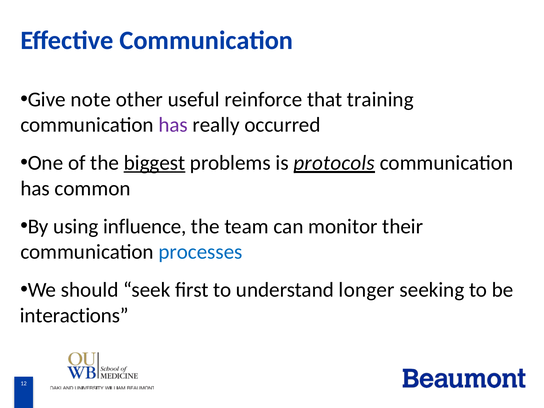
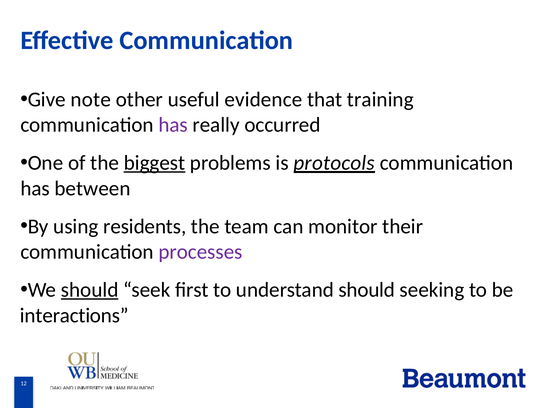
reinforce: reinforce -> evidence
common: common -> between
influence: influence -> residents
processes colour: blue -> purple
should at (90, 290) underline: none -> present
understand longer: longer -> should
